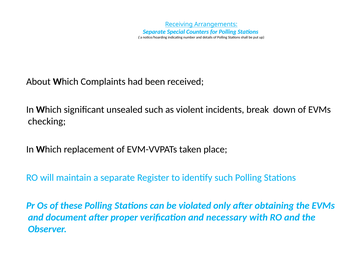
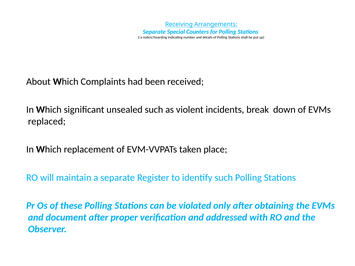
checking: checking -> replaced
necessary: necessary -> addressed
